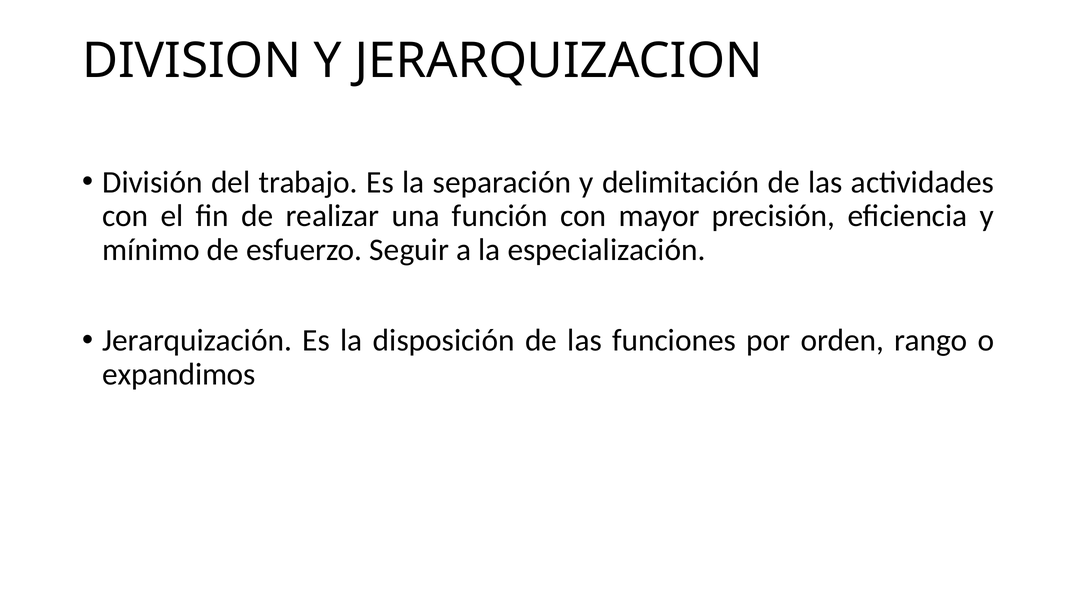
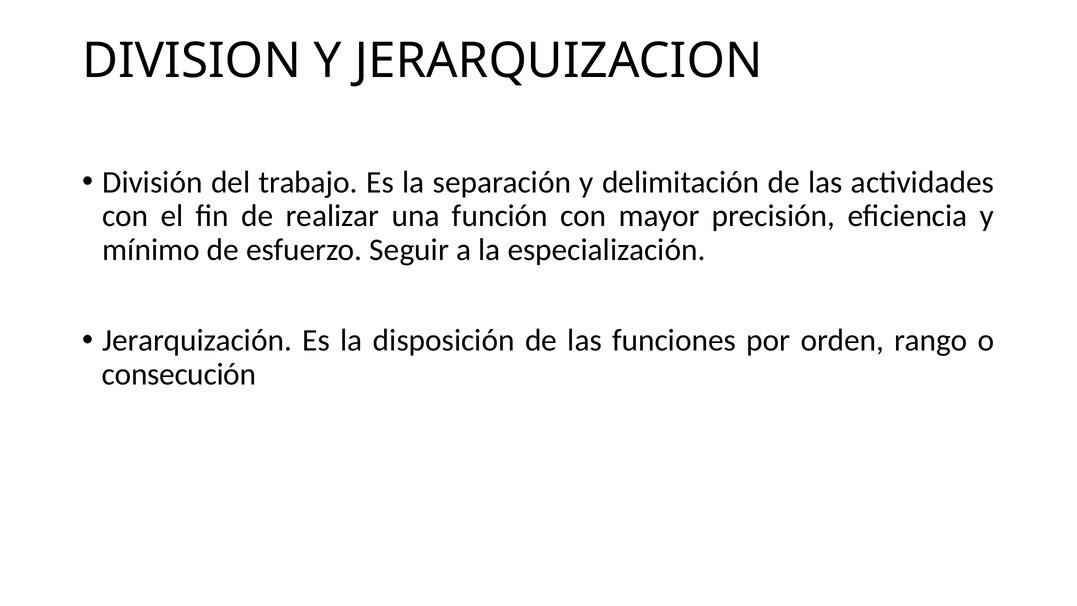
expandimos: expandimos -> consecución
